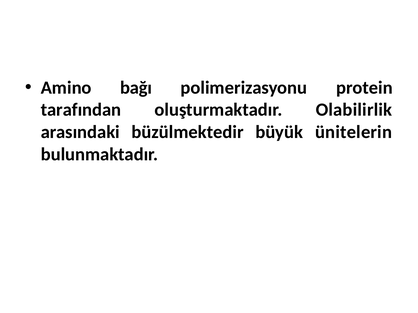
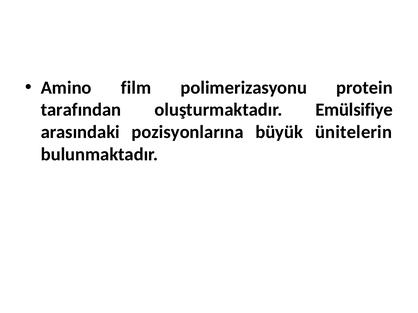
bağı: bağı -> film
Olabilirlik: Olabilirlik -> Emülsifiye
büzülmektedir: büzülmektedir -> pozisyonlarına
